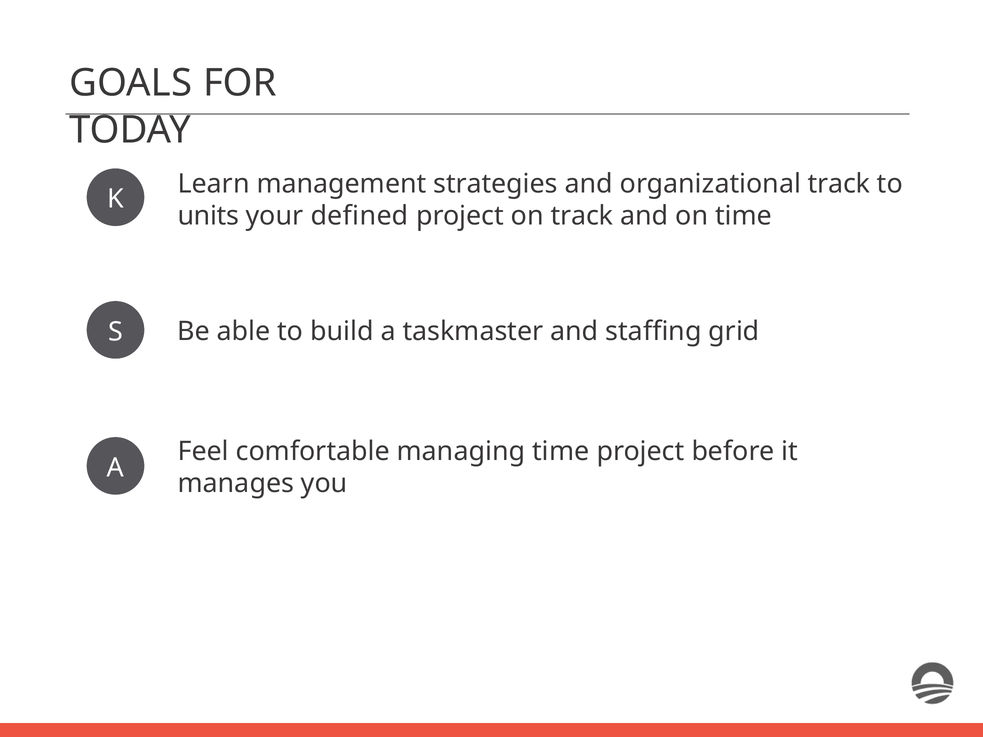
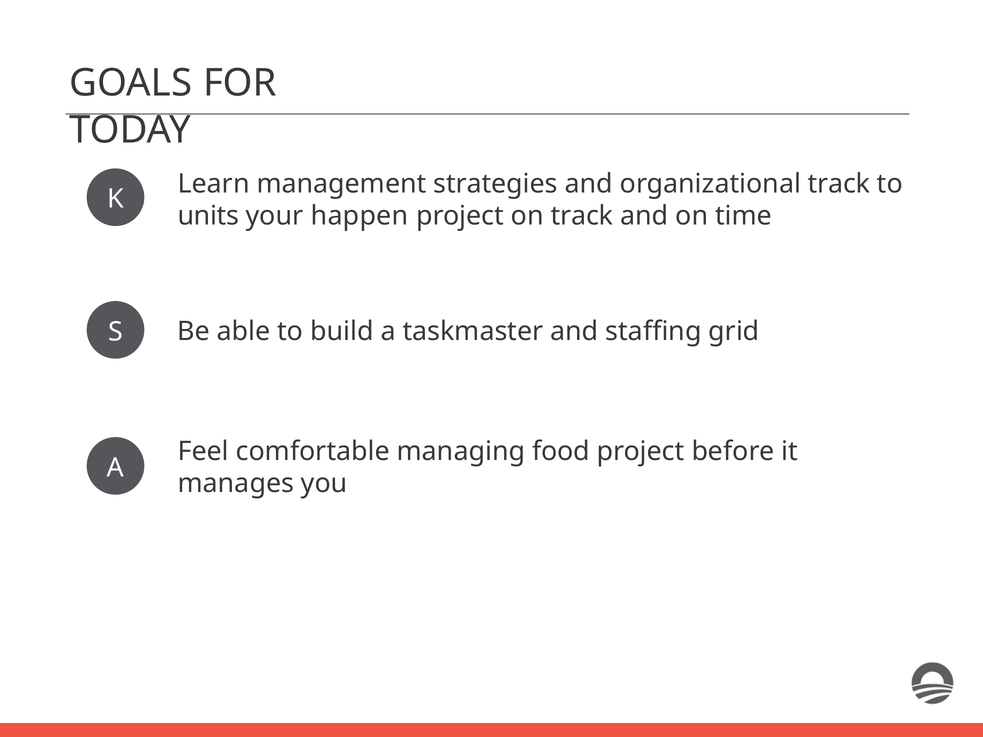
defined: defined -> happen
managing time: time -> food
